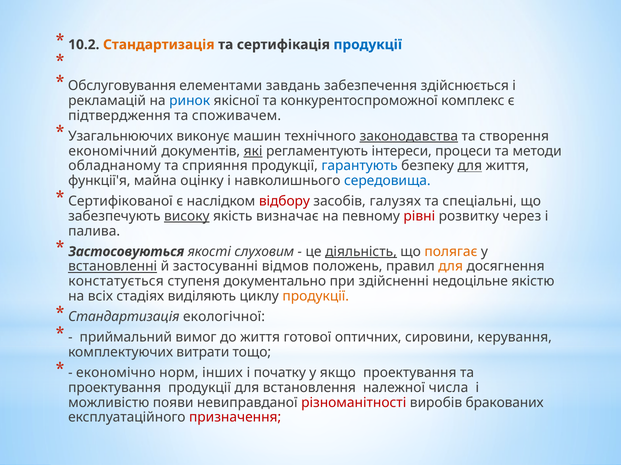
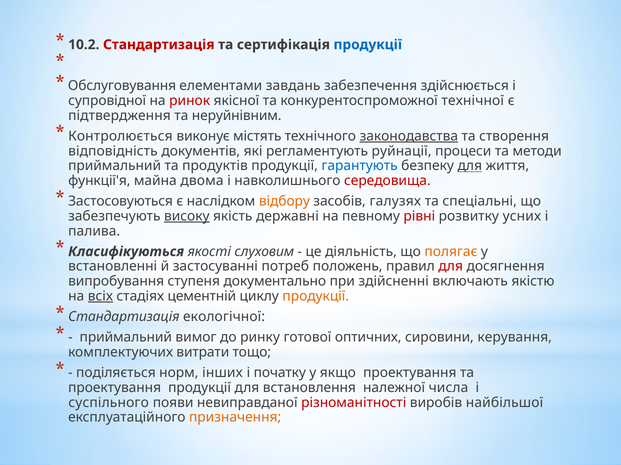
Стандартизація at (159, 45) colour: orange -> red
рекламацій: рекламацій -> супровідної
ринок colour: blue -> red
комплекс: комплекс -> технічної
споживачем: споживачем -> неруйнівним
Узагальнюючих: Узагальнюючих -> Контролюється
машин: машин -> містять
економічний: економічний -> відповідність
які underline: present -> none
інтереси: інтереси -> руйнації
обладнаному at (115, 166): обладнаному -> приймальний
сприяння: сприяння -> продуктів
оцінку: оцінку -> двома
середовища colour: blue -> red
Сертифікованої: Сертифікованої -> Застосовуються
відбору colour: red -> orange
визначає: визначає -> державні
через: через -> усних
Застосовуються: Застосовуються -> Класифікуються
діяльність underline: present -> none
встановленні underline: present -> none
відмов: відмов -> потреб
для at (451, 267) colour: orange -> red
констатується: констатується -> випробування
недоцільне: недоцільне -> включають
всіх underline: none -> present
виділяють: виділяють -> цементній
до життя: життя -> ринку
економічно: економічно -> поділяється
можливістю: можливістю -> суспільного
бракованих: бракованих -> найбільшої
призначення colour: red -> orange
